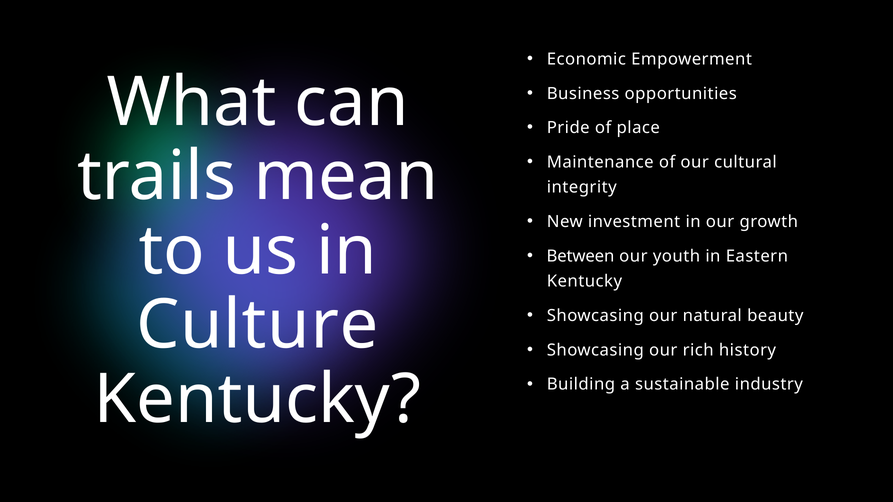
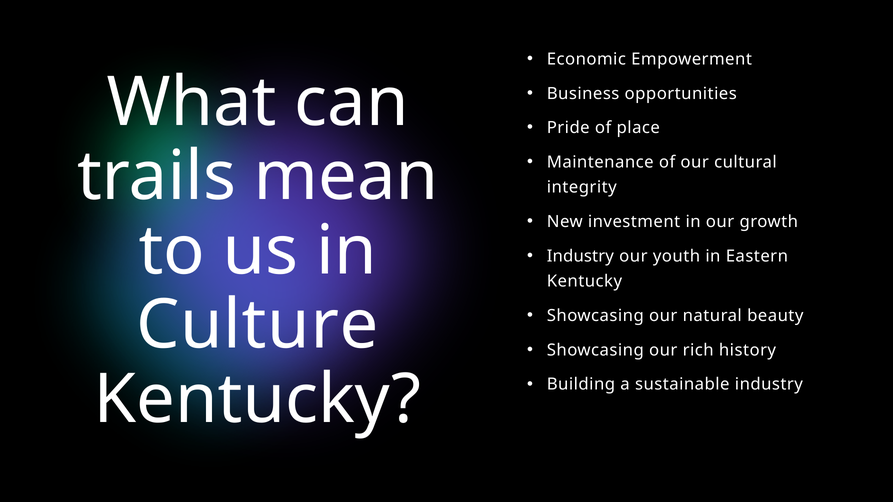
Between at (580, 256): Between -> Industry
